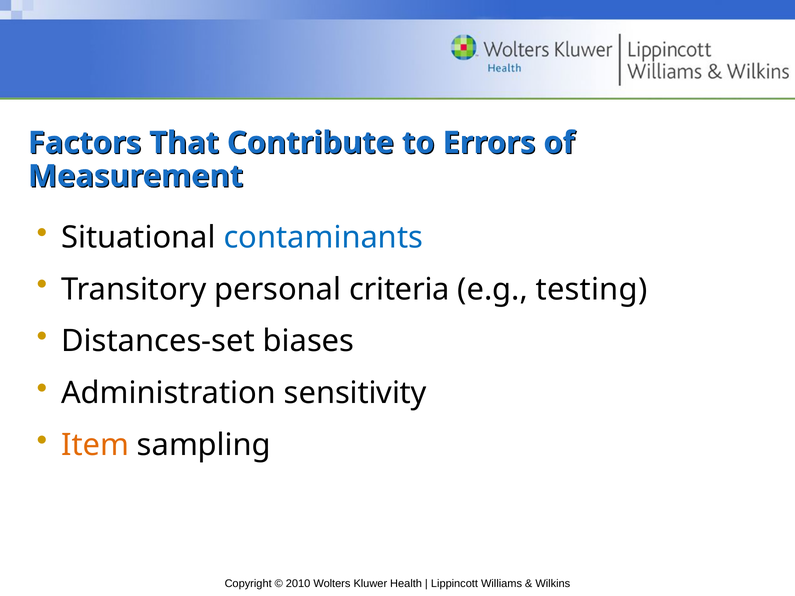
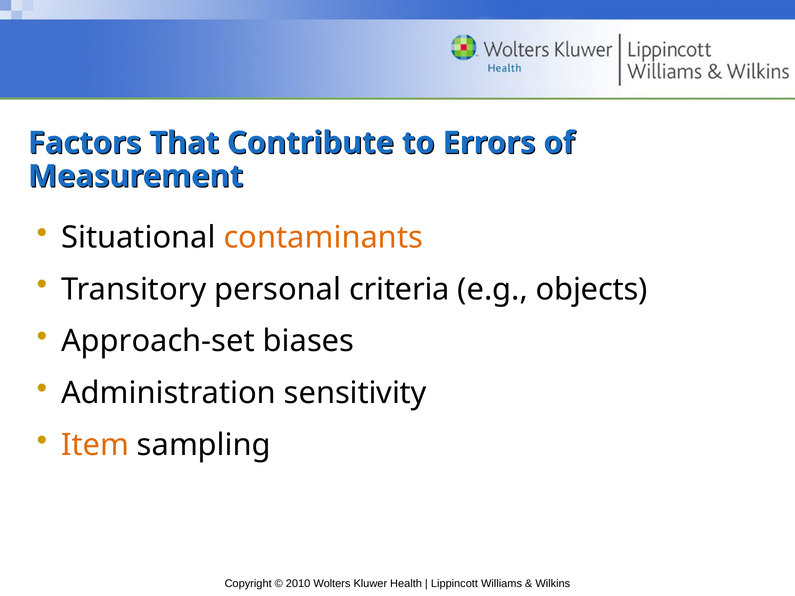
contaminants colour: blue -> orange
testing: testing -> objects
Distances-set: Distances-set -> Approach-set
